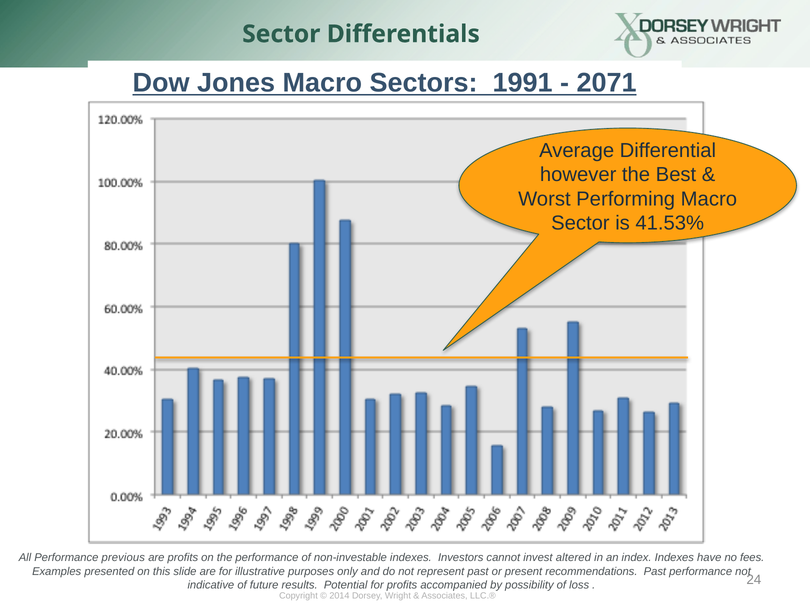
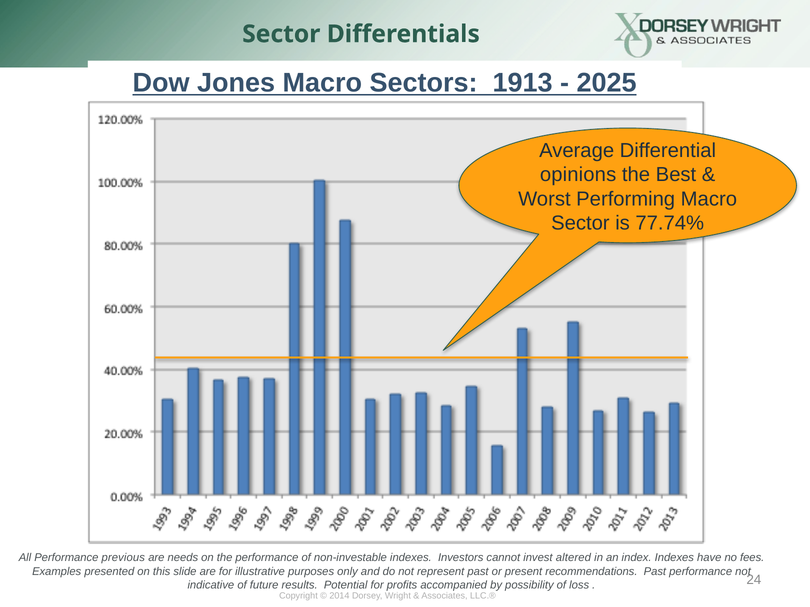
1991: 1991 -> 1913
2071: 2071 -> 2025
however: however -> opinions
41.53%: 41.53% -> 77.74%
are profits: profits -> needs
